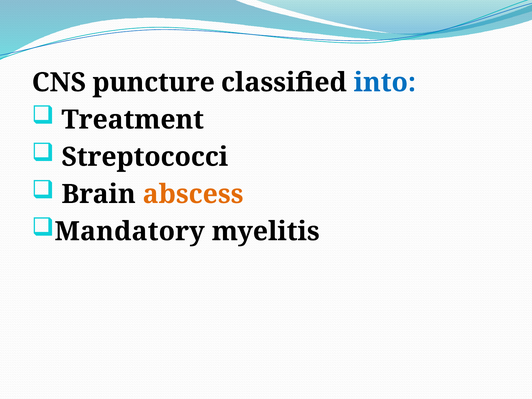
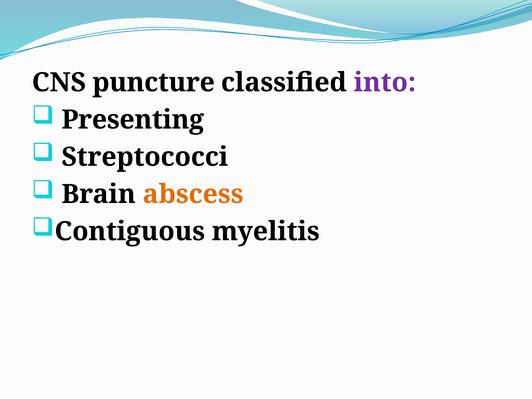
into colour: blue -> purple
Treatment: Treatment -> Presenting
Mandatory: Mandatory -> Contiguous
